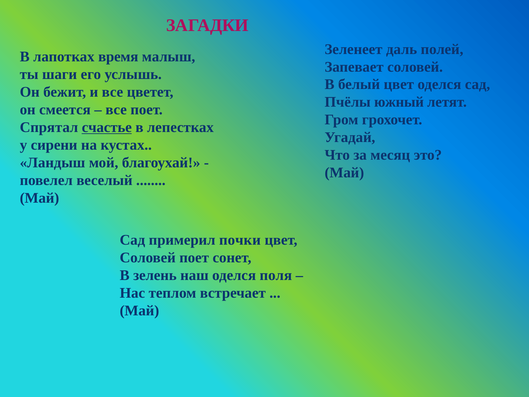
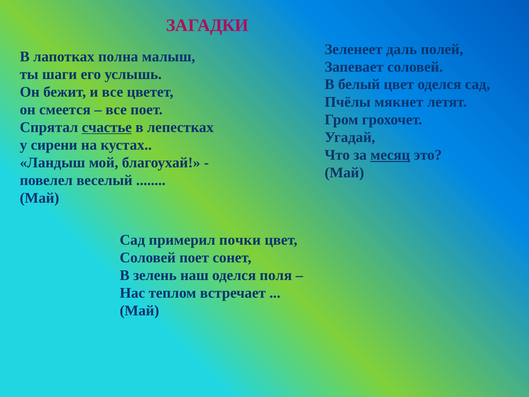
время: время -> полна
южный: южный -> мякнет
месяц underline: none -> present
